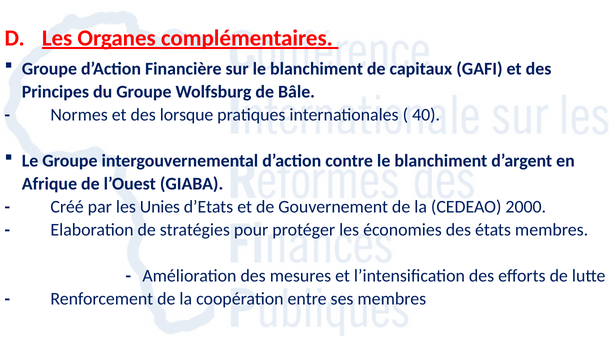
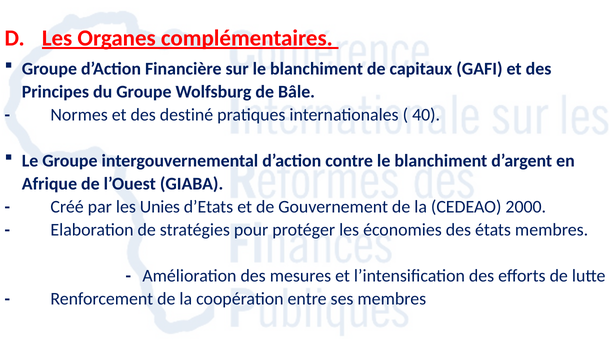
lorsque: lorsque -> destiné
